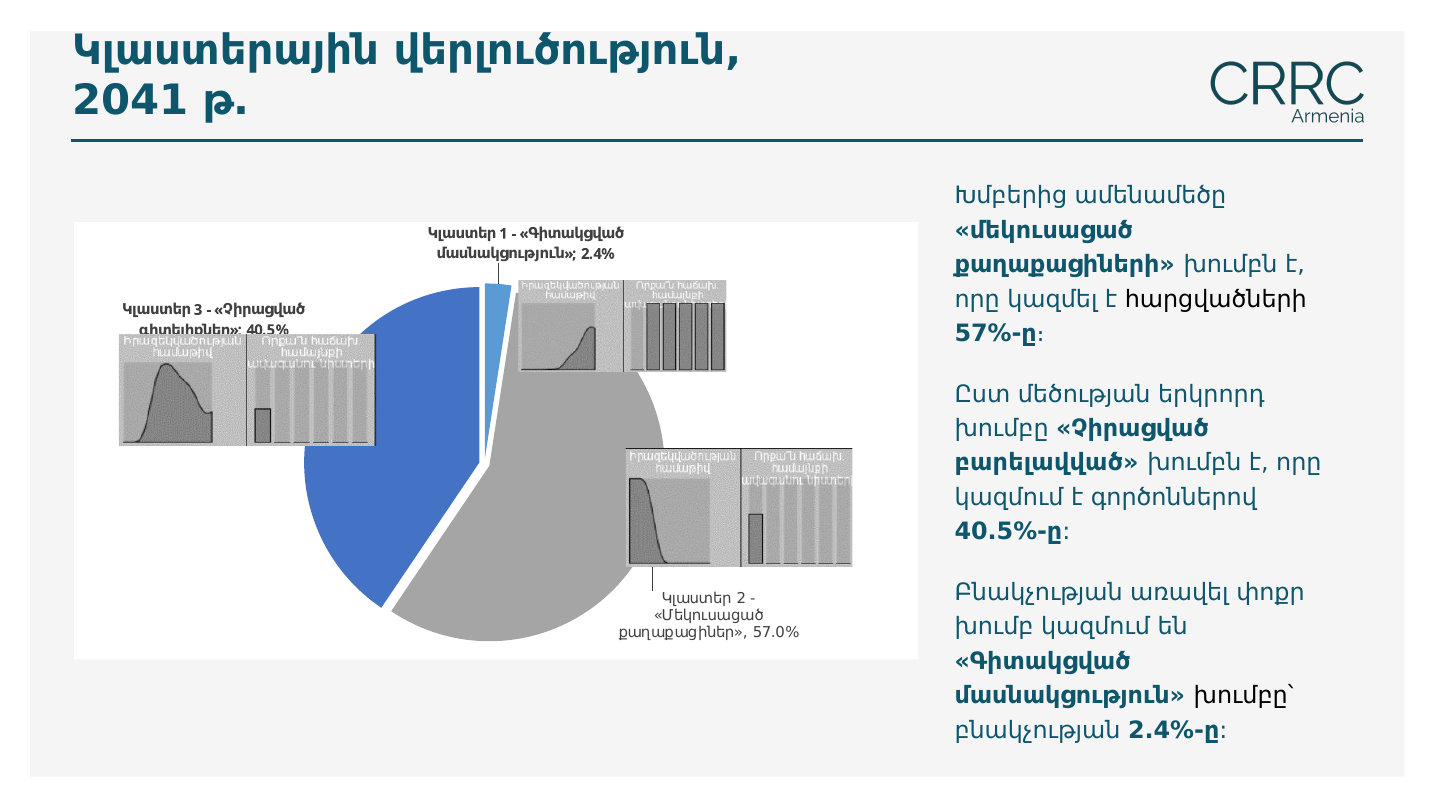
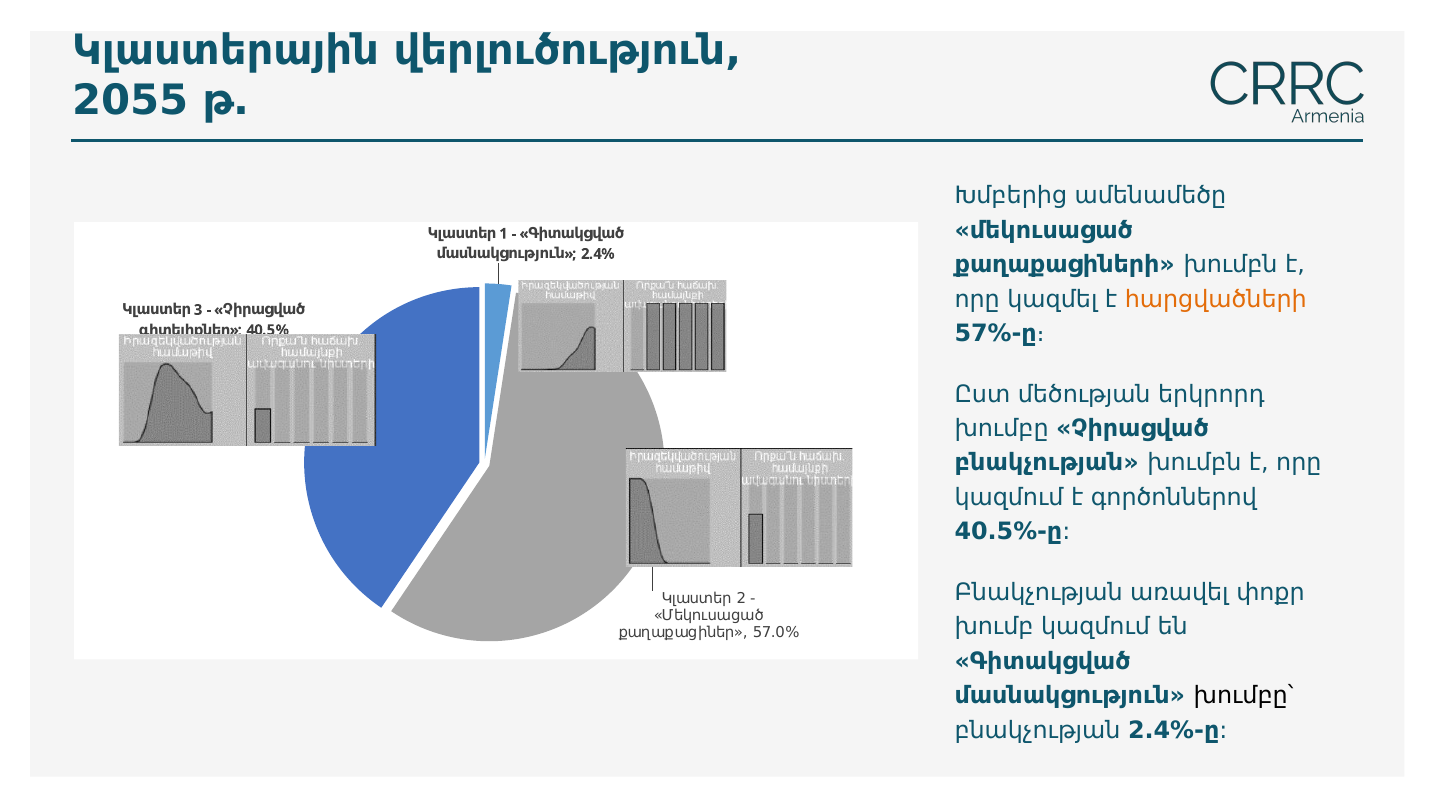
2041: 2041 -> 2055
հարցվածների colour: black -> orange
բարելավված at (1047, 463): բարելավված -> բնակչության
